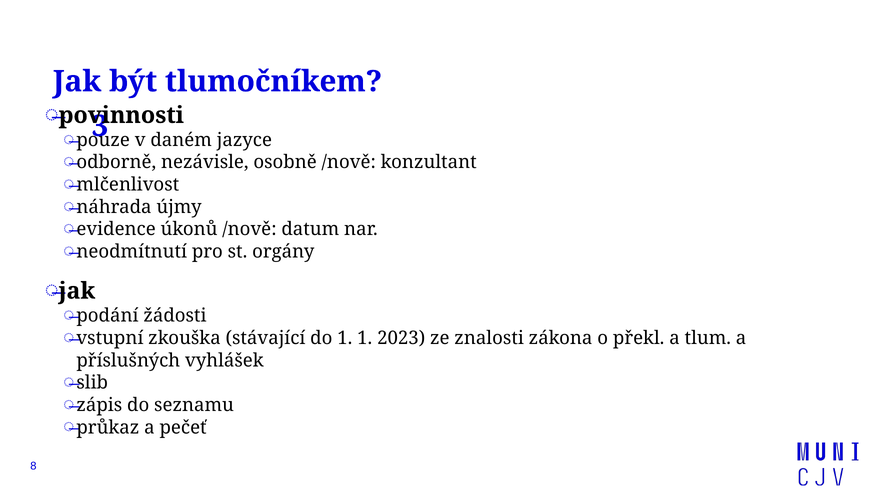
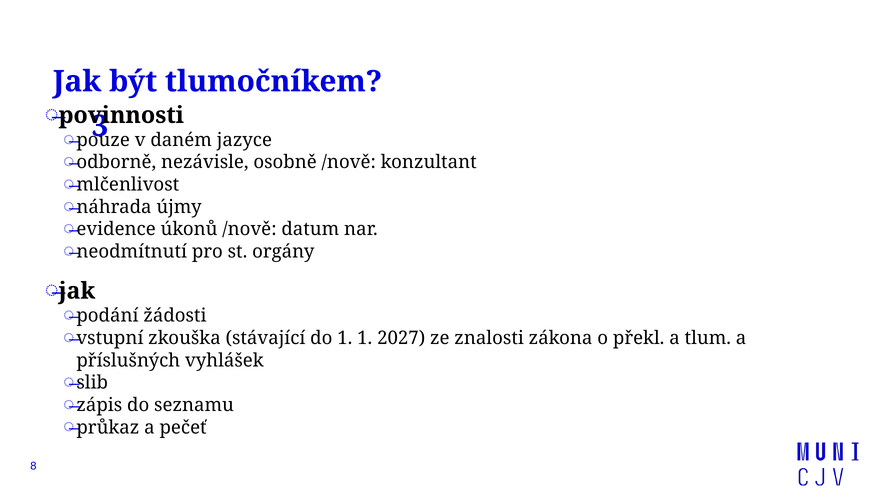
2023: 2023 -> 2027
